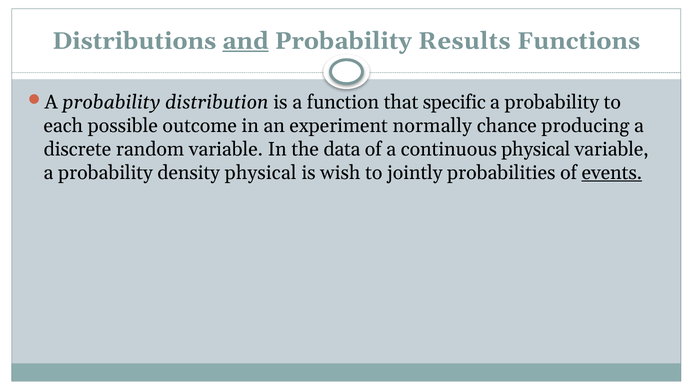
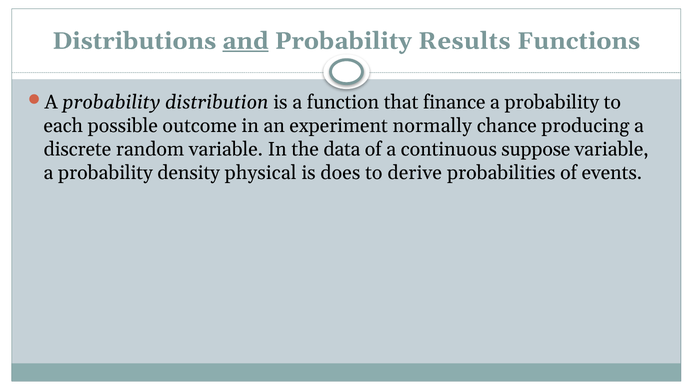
specific: specific -> finance
continuous physical: physical -> suppose
wish: wish -> does
jointly: jointly -> derive
events underline: present -> none
